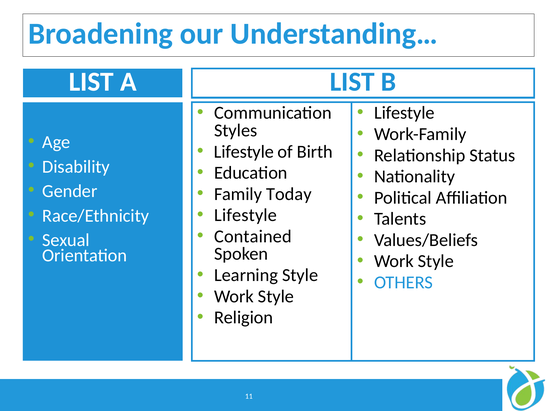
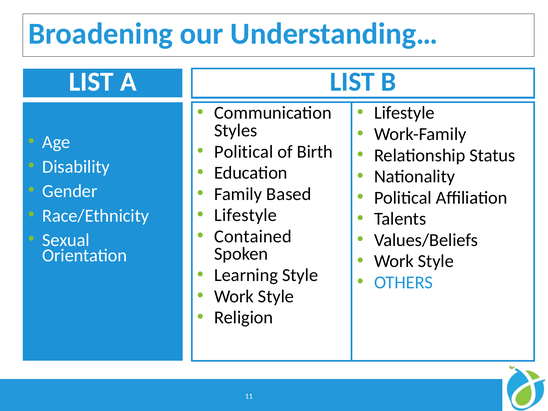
Lifestyle at (244, 152): Lifestyle -> Political
Today: Today -> Based
